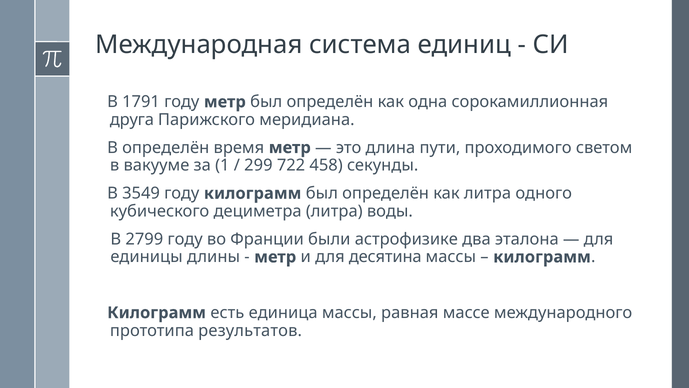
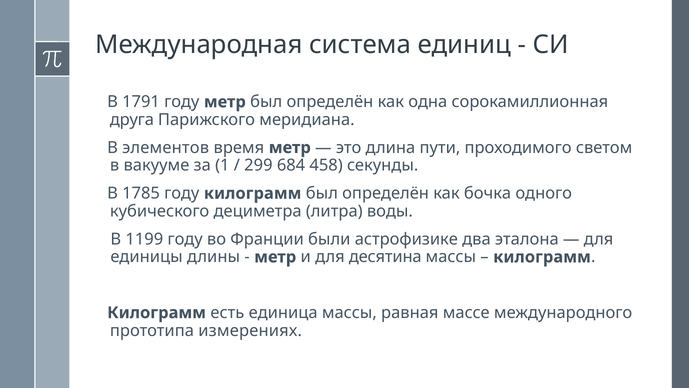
В определён: определён -> элементов
722: 722 -> 684
3549: 3549 -> 1785
как литра: литра -> бочка
2799: 2799 -> 1199
результатов: результатов -> измерениях
